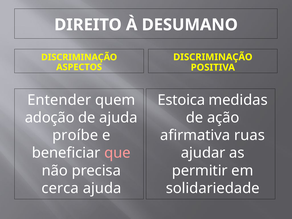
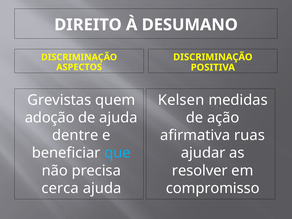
Entender: Entender -> Grevistas
Estoica: Estoica -> Kelsen
proíbe: proíbe -> dentre
que colour: pink -> light blue
permitir: permitir -> resolver
solidariedade: solidariedade -> compromisso
